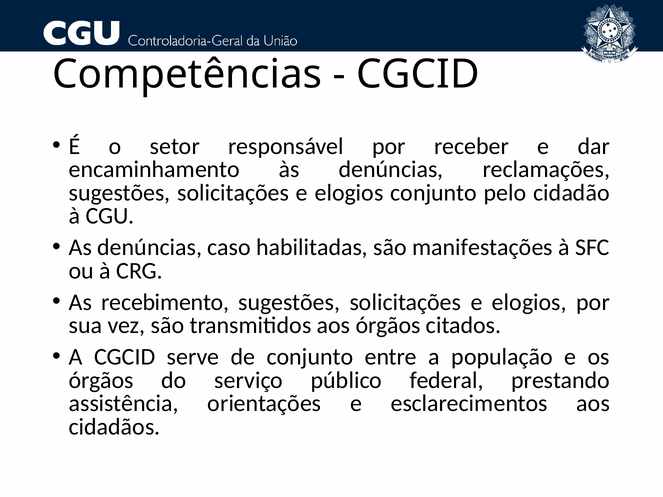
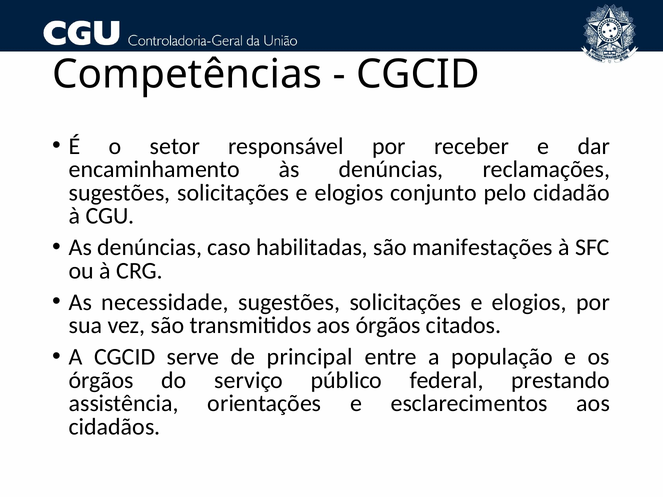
recebimento: recebimento -> necessidade
de conjunto: conjunto -> principal
